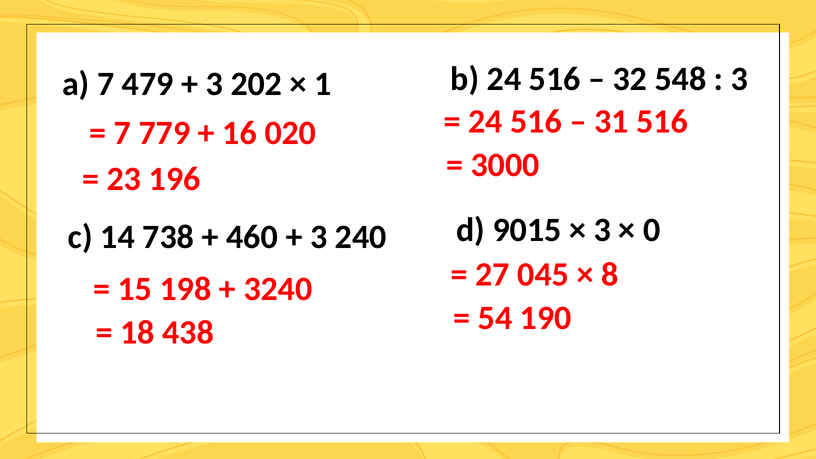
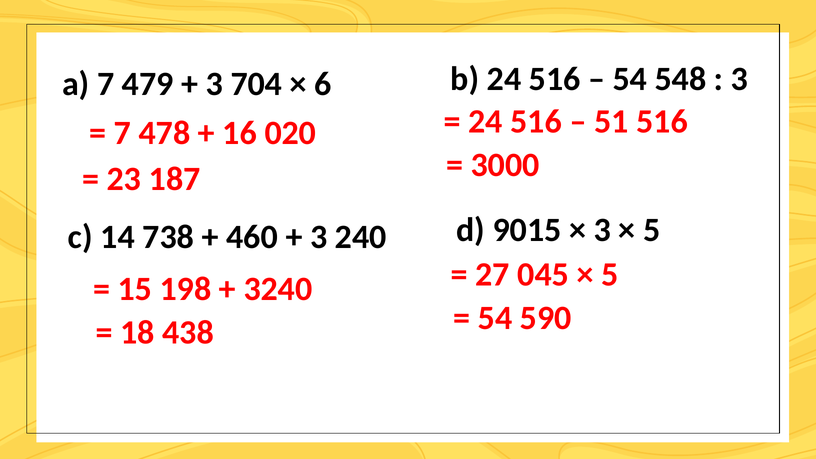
202: 202 -> 704
1: 1 -> 6
32 at (630, 79): 32 -> 54
31: 31 -> 51
779: 779 -> 478
196: 196 -> 187
0 at (652, 230): 0 -> 5
8 at (610, 274): 8 -> 5
190: 190 -> 590
